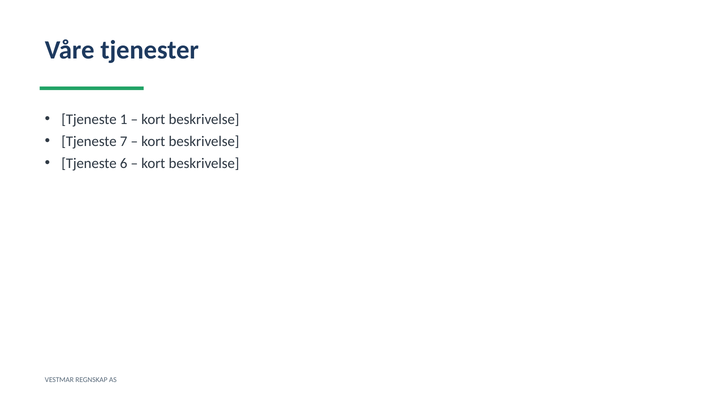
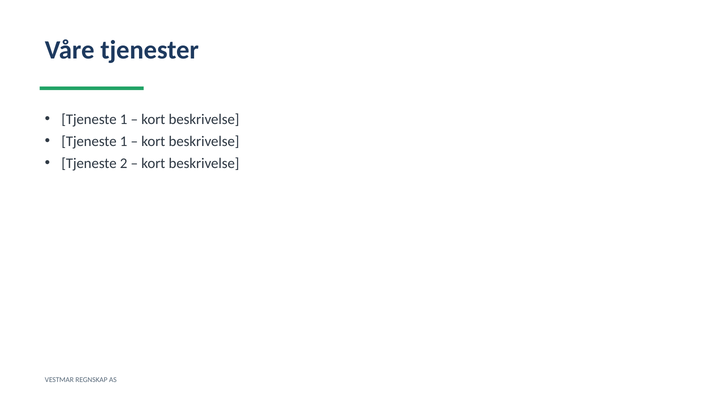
7 at (124, 141): 7 -> 1
6: 6 -> 2
